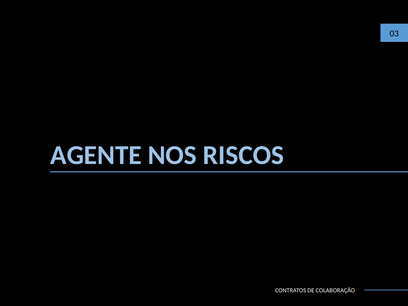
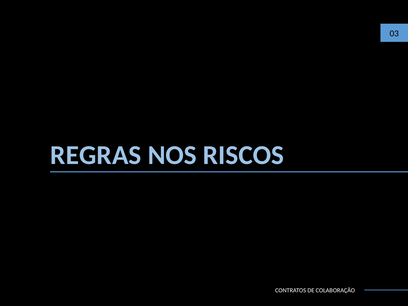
AGENTE: AGENTE -> REGRAS
